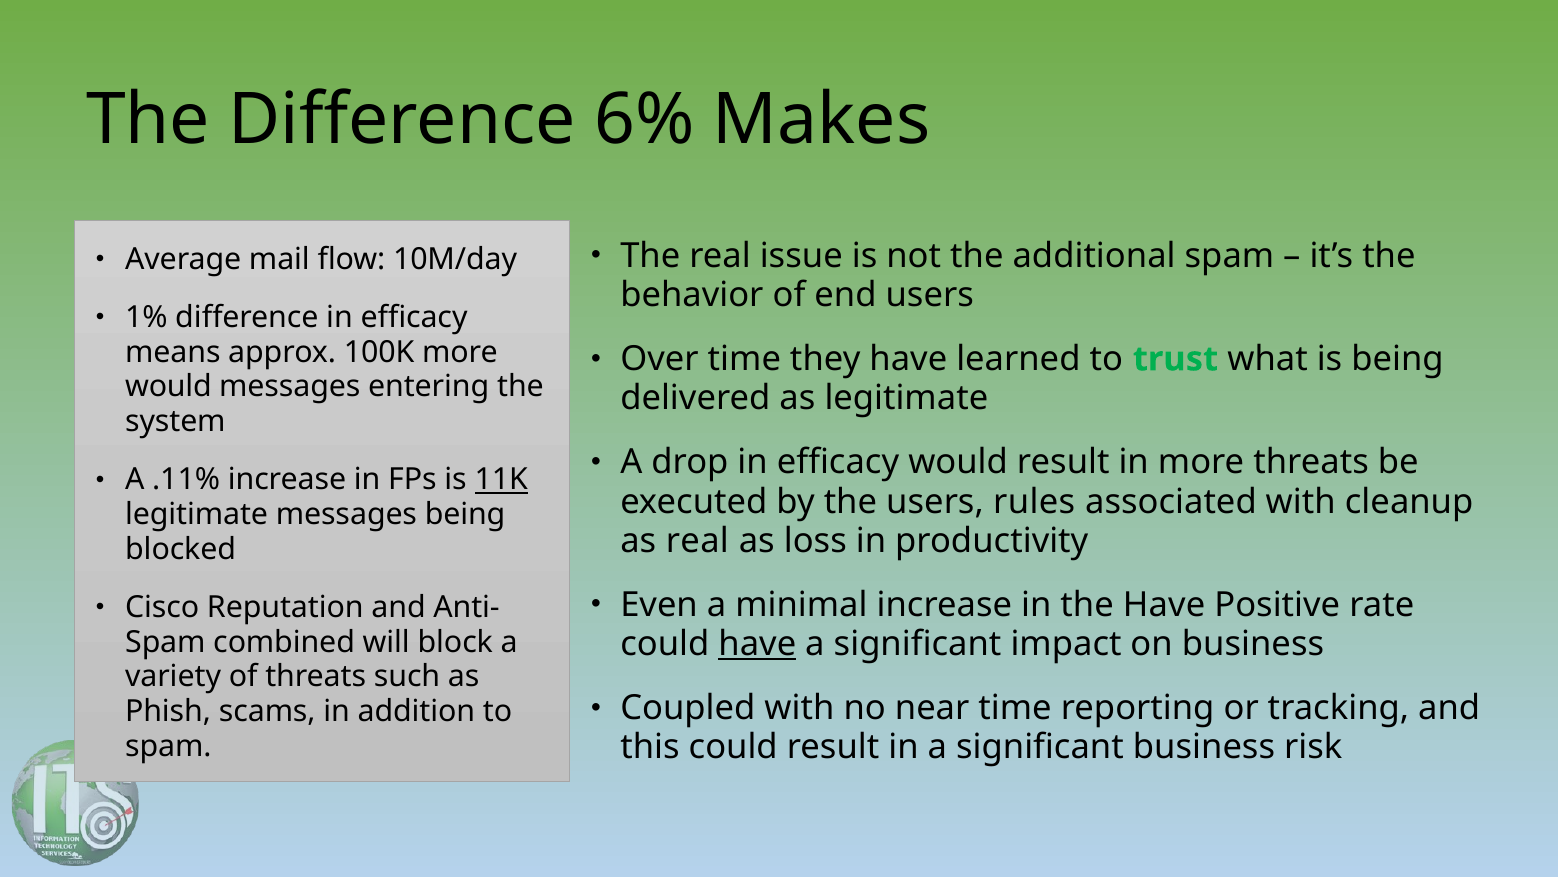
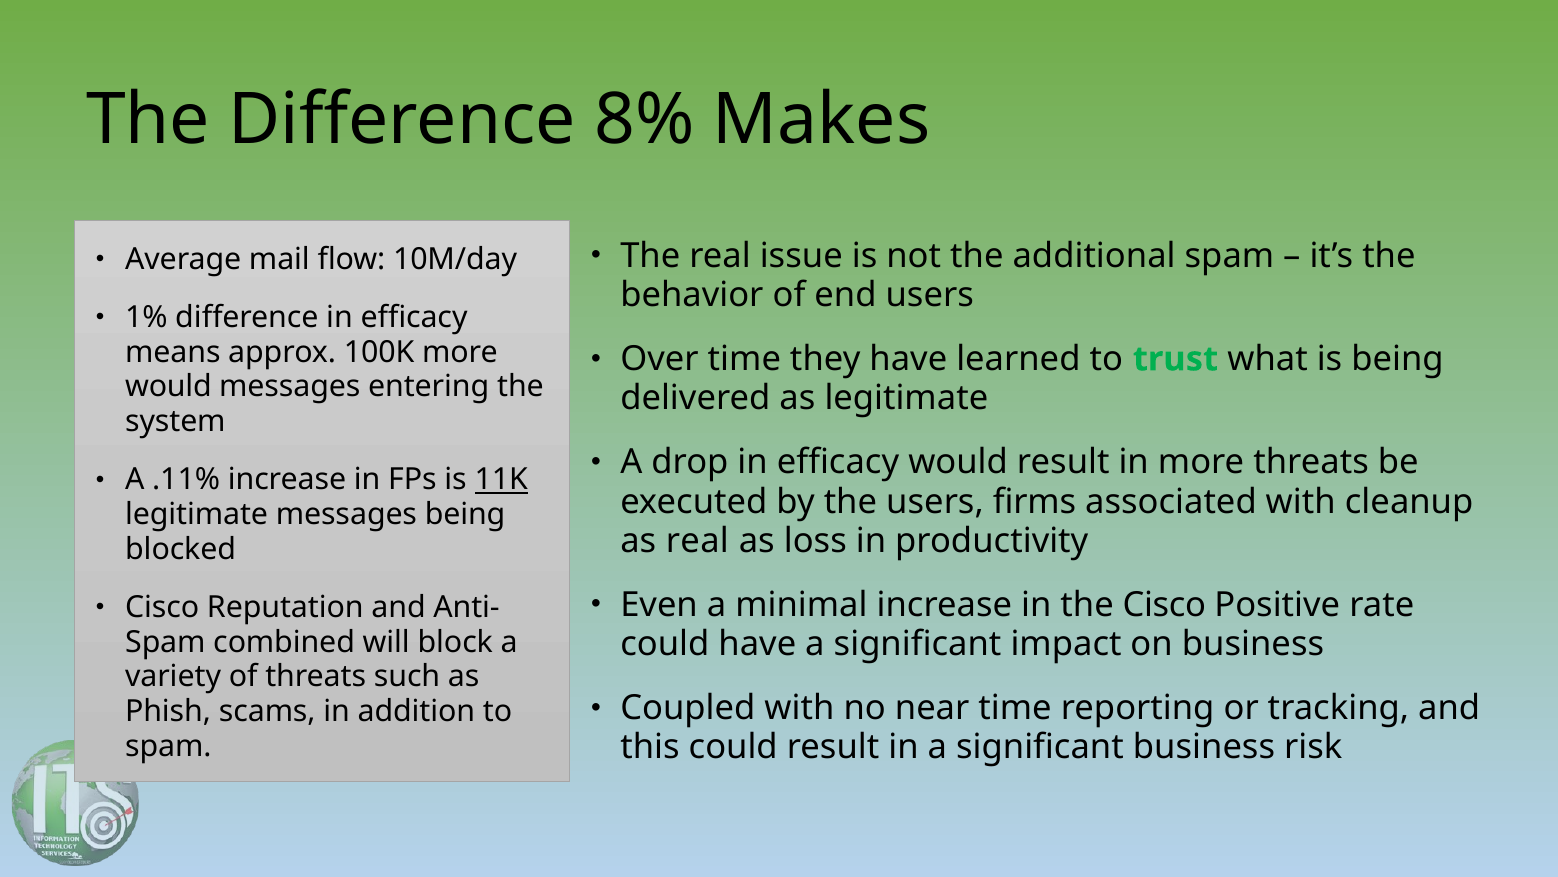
6%: 6% -> 8%
rules: rules -> firms
the Have: Have -> Cisco
have at (757, 644) underline: present -> none
